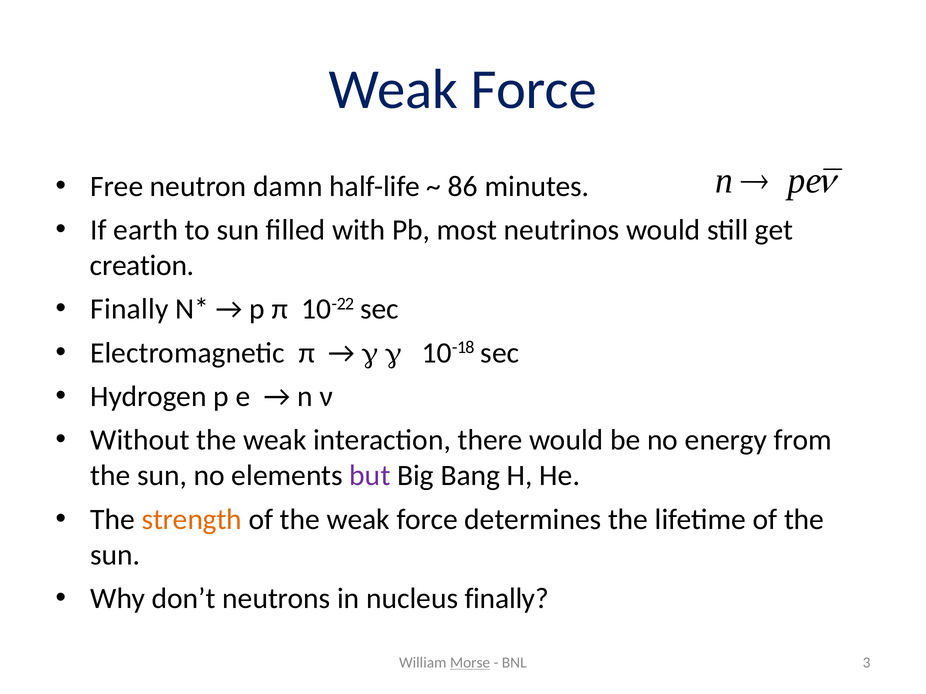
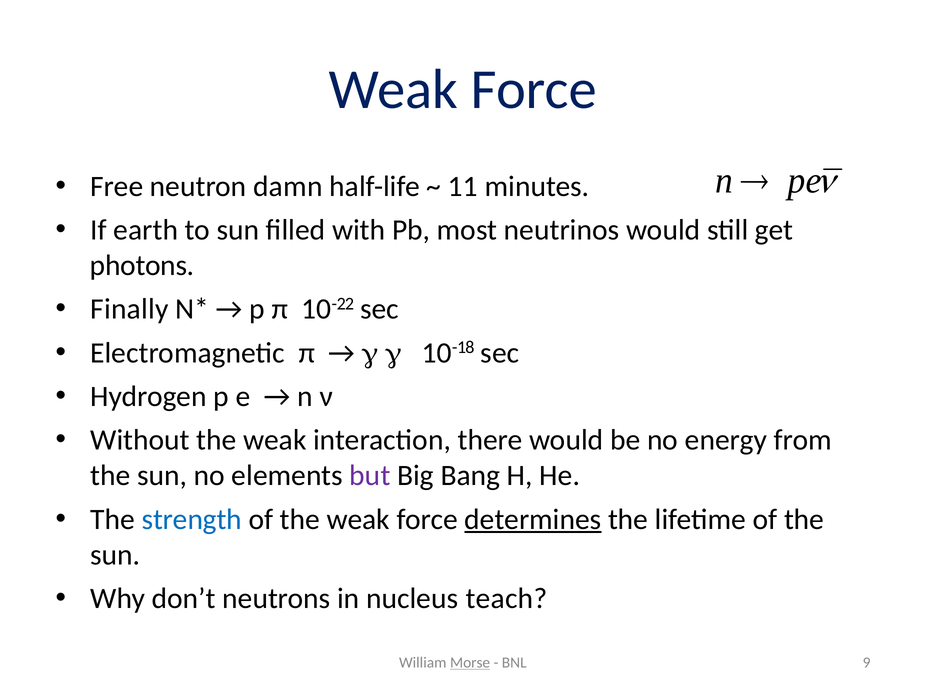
86: 86 -> 11
creation: creation -> photons
strength colour: orange -> blue
determines underline: none -> present
nucleus finally: finally -> teach
3: 3 -> 9
